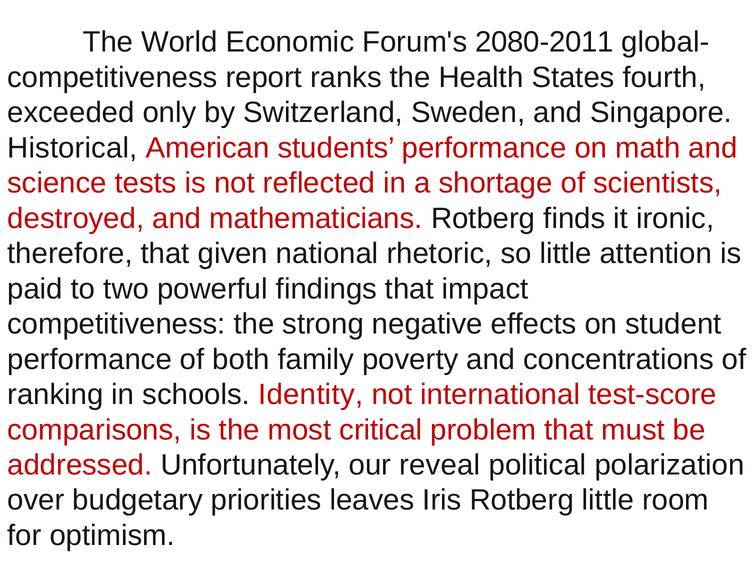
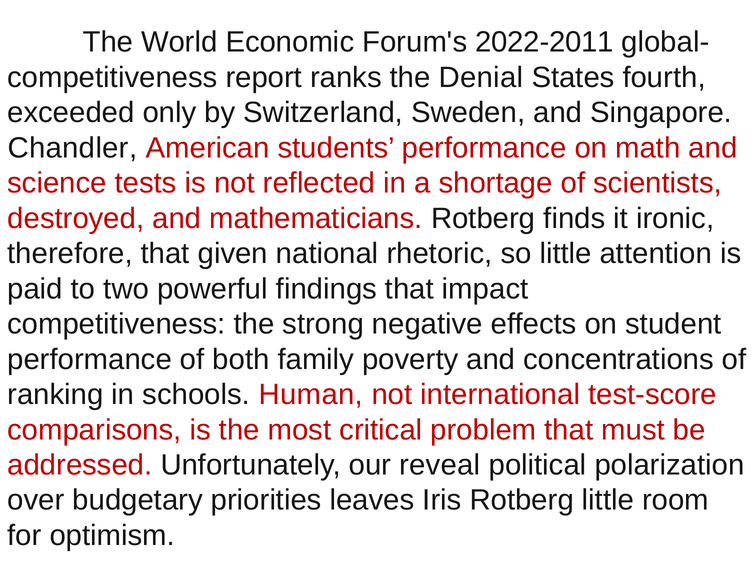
2080-2011: 2080-2011 -> 2022-2011
Health: Health -> Denial
Historical: Historical -> Chandler
Identity: Identity -> Human
